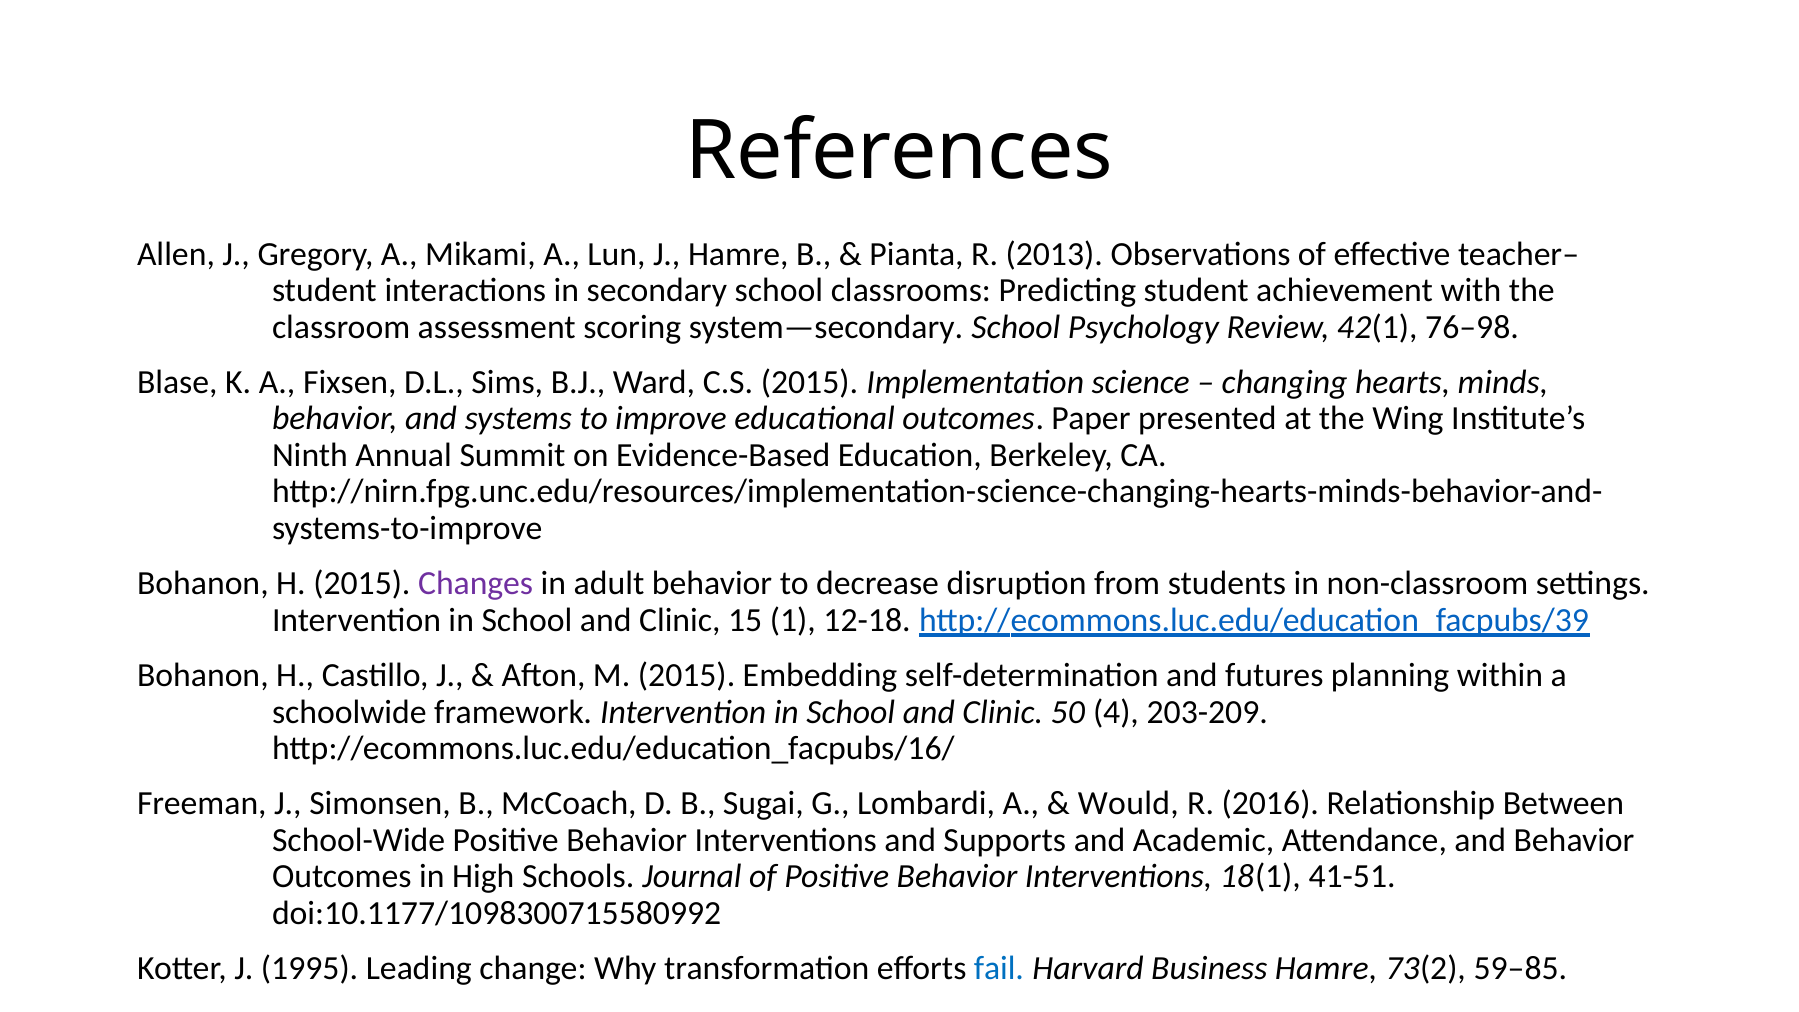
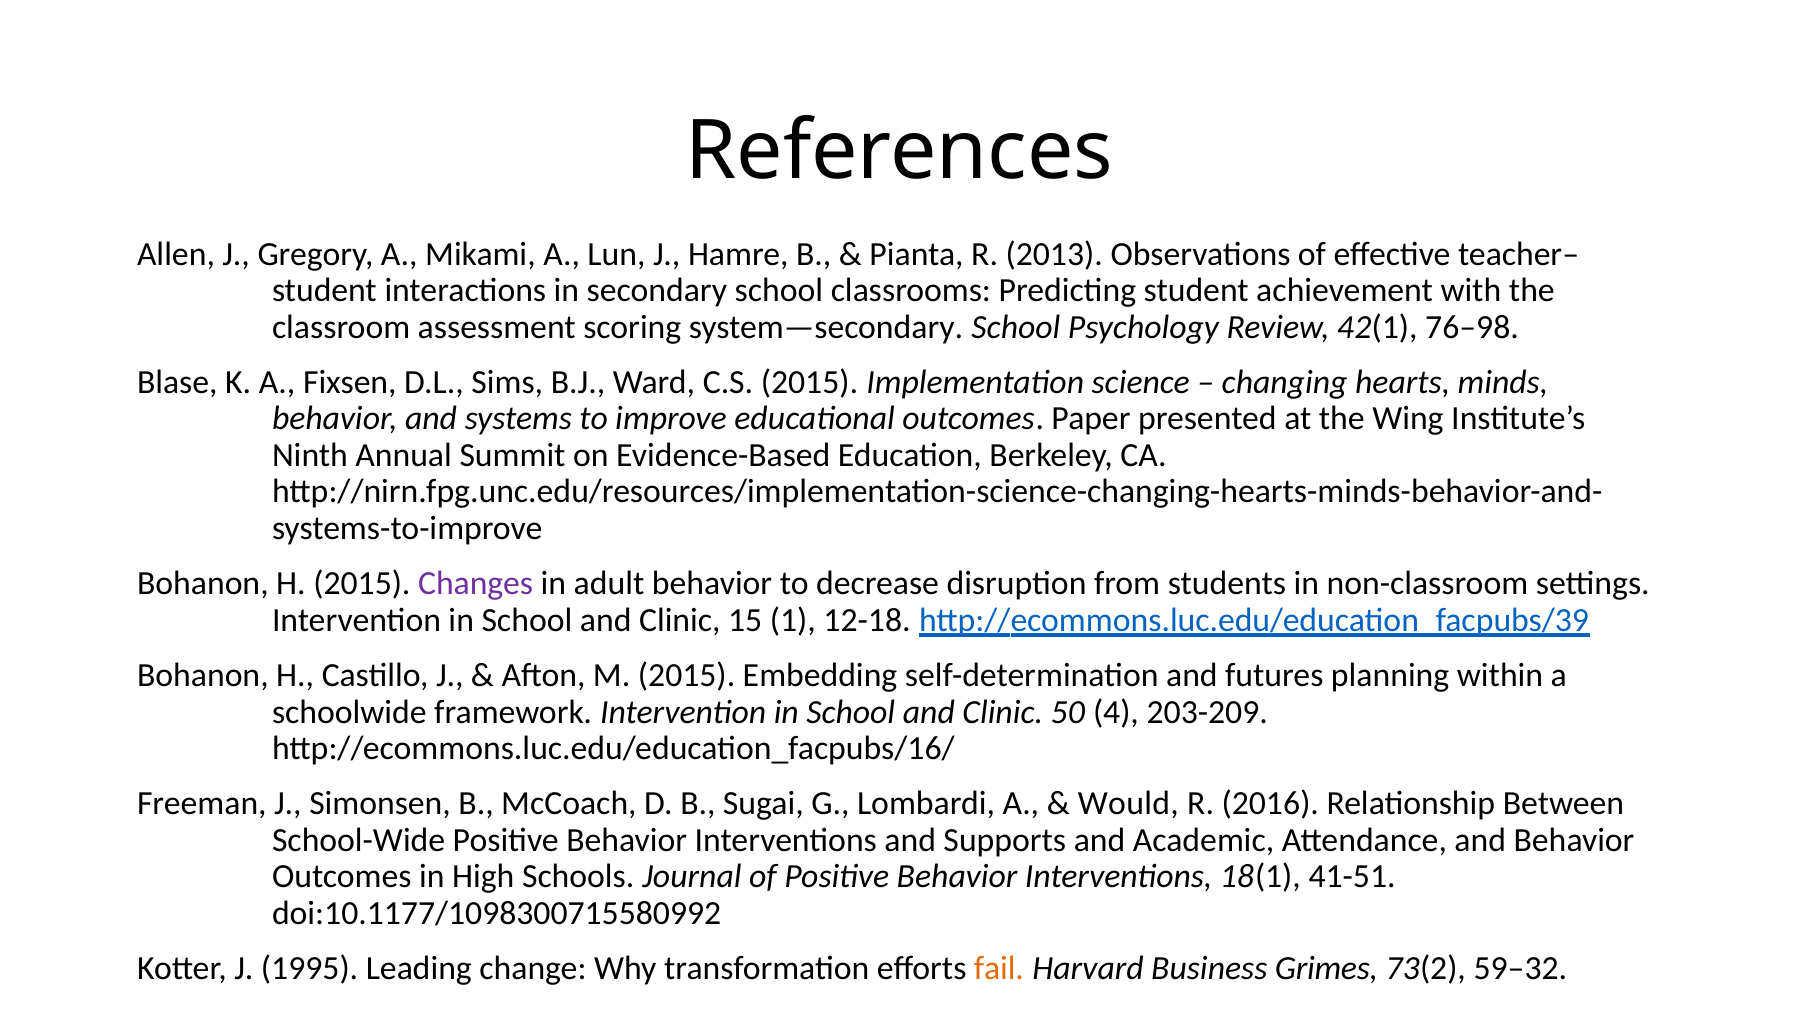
fail colour: blue -> orange
Business Hamre: Hamre -> Grimes
59–85: 59–85 -> 59–32
